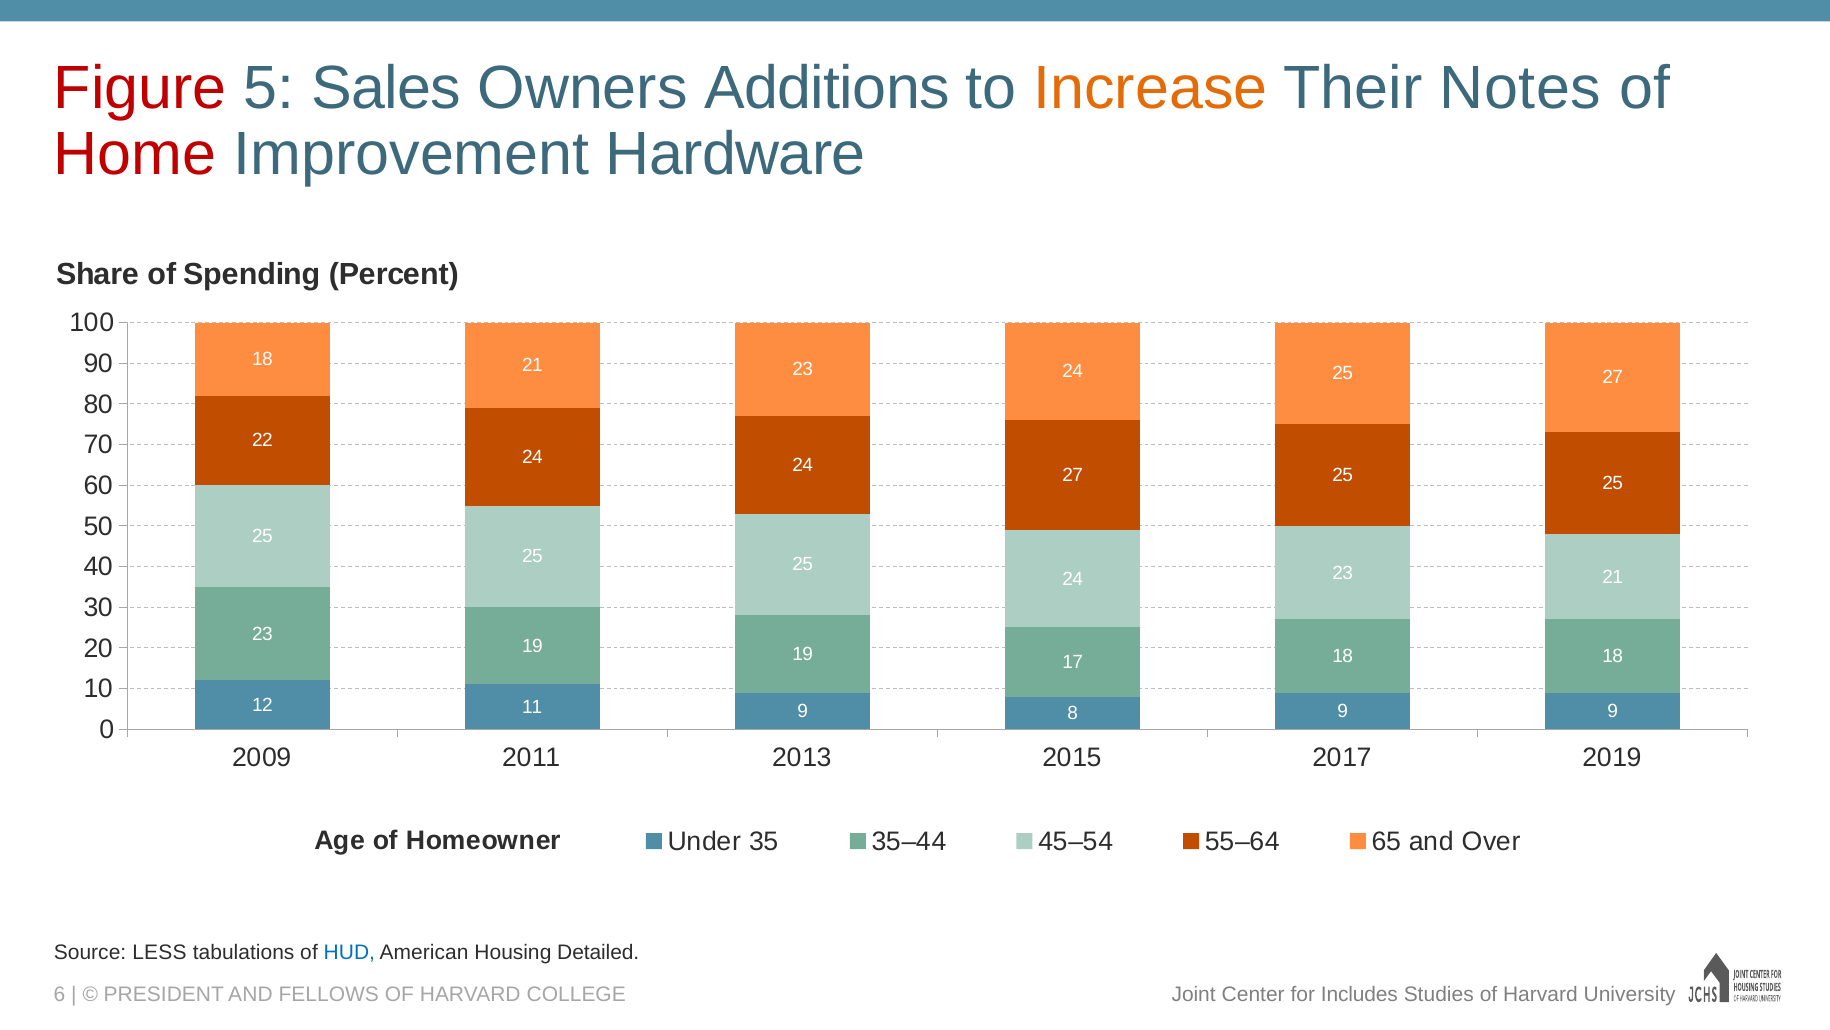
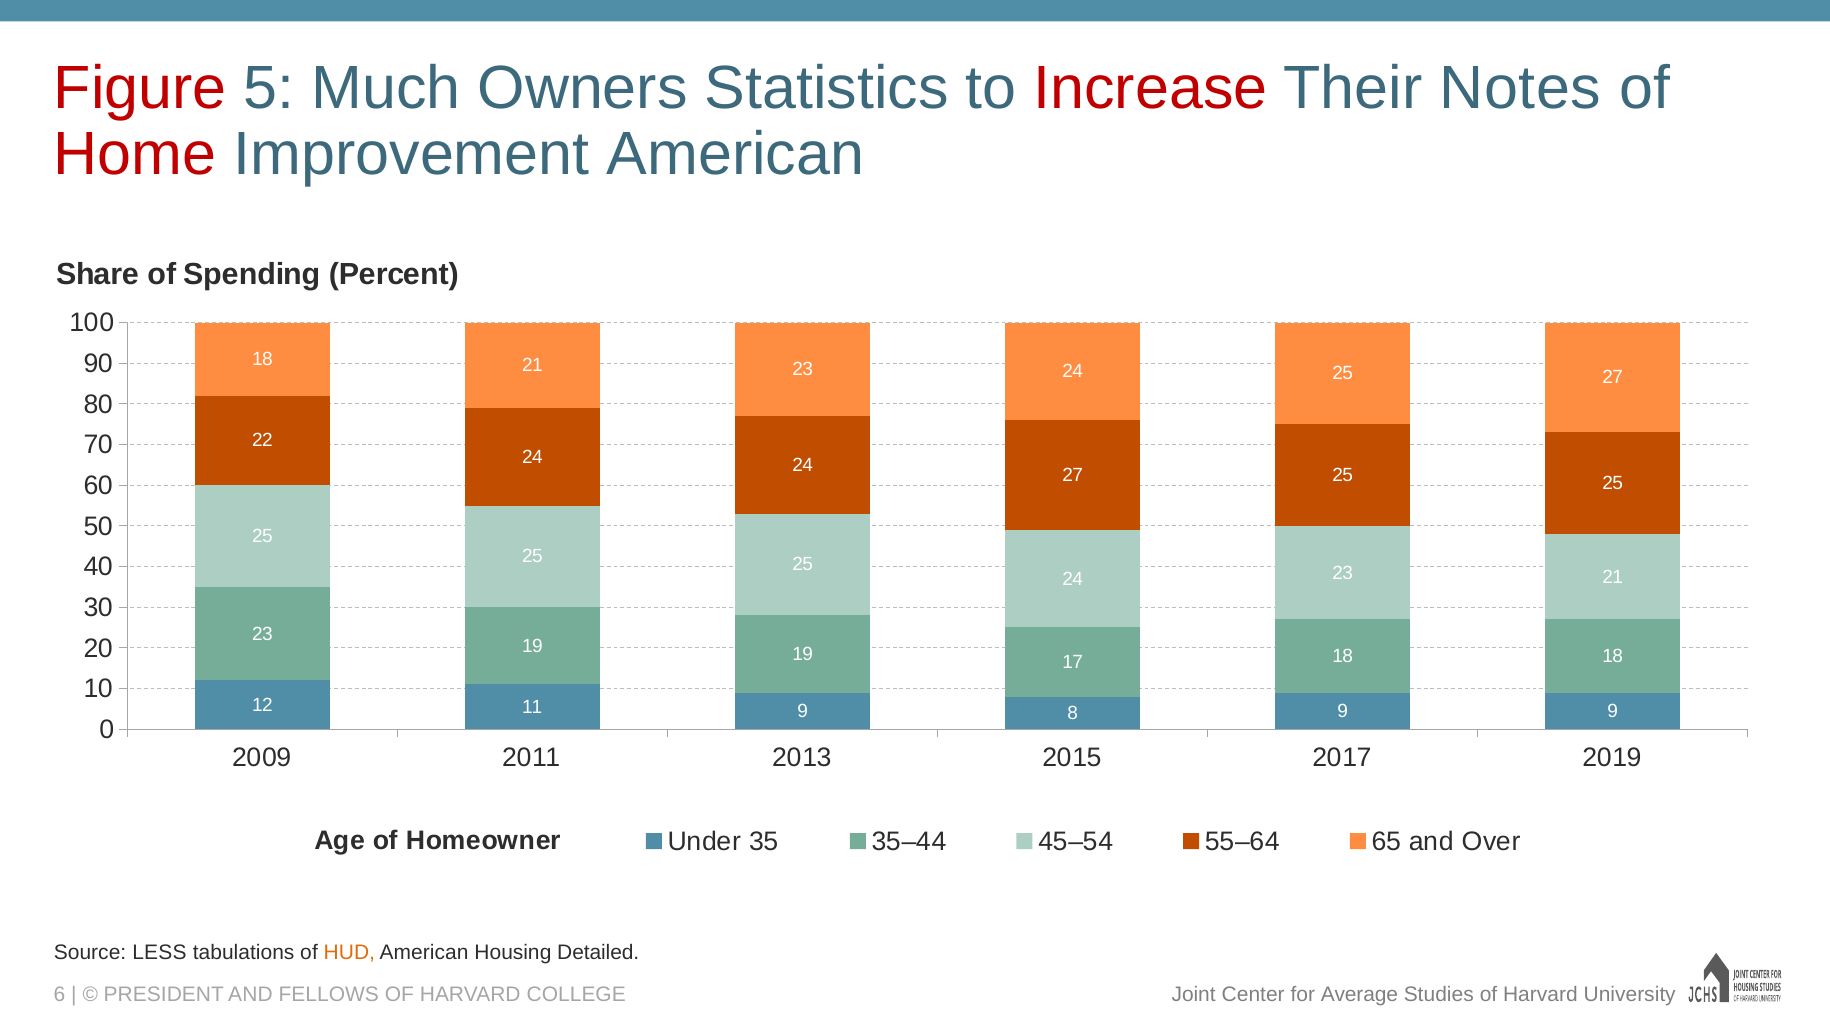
Sales: Sales -> Much
Additions: Additions -> Statistics
Increase colour: orange -> red
Improvement Hardware: Hardware -> American
HUD colour: blue -> orange
Includes: Includes -> Average
